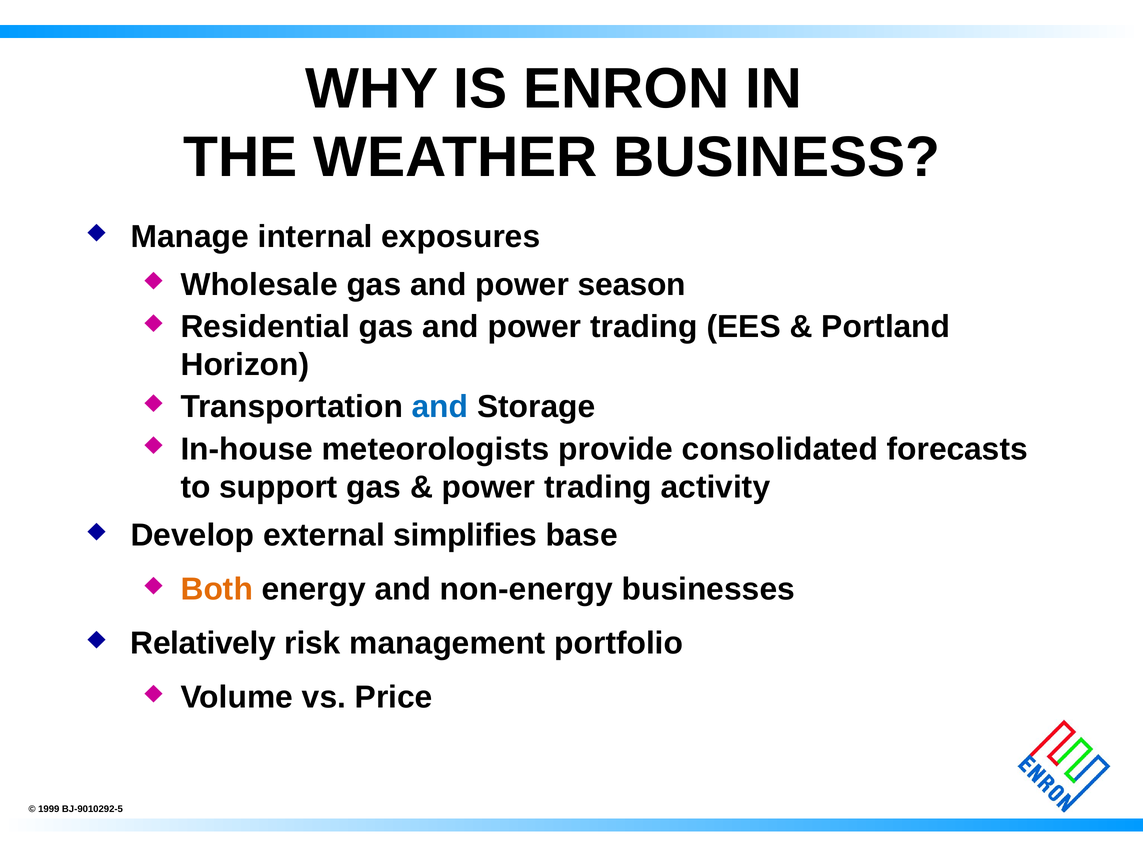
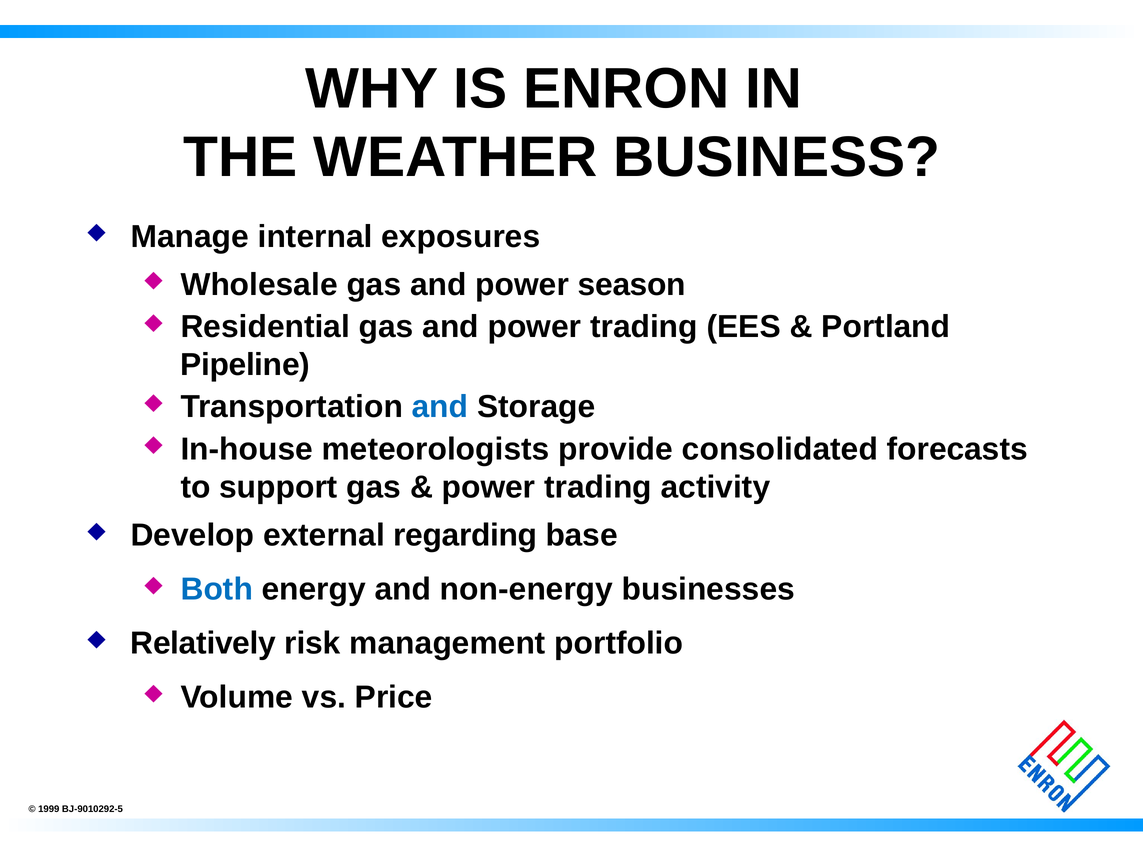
Horizon: Horizon -> Pipeline
simplifies: simplifies -> regarding
Both colour: orange -> blue
